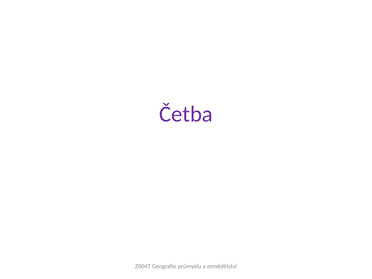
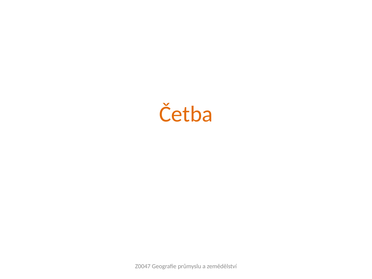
Četba colour: purple -> orange
